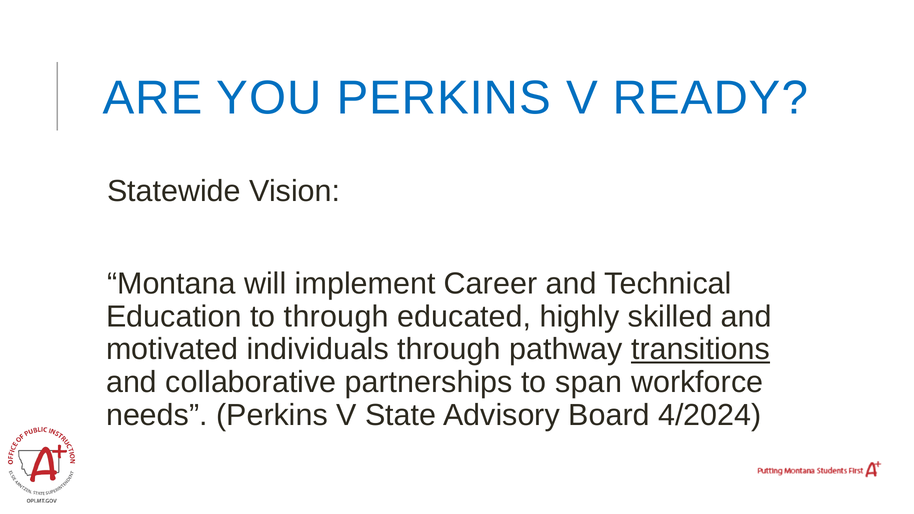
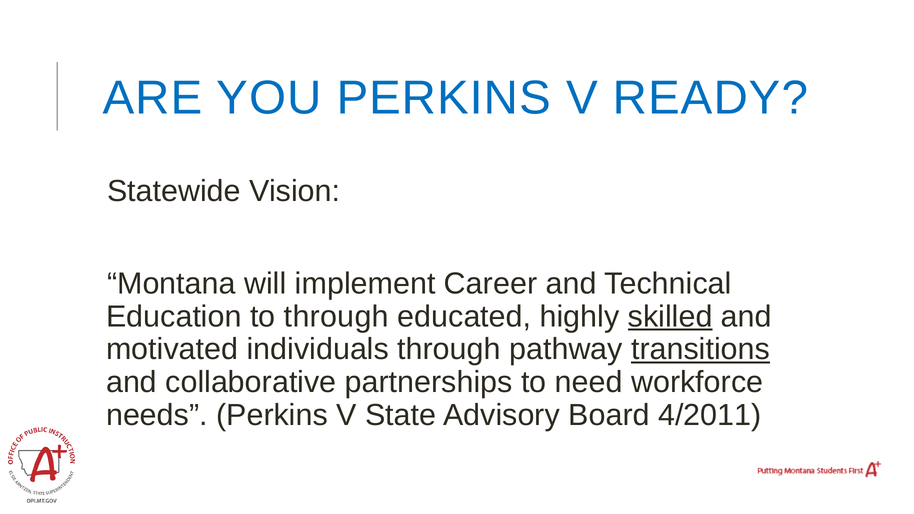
skilled underline: none -> present
span: span -> need
4/2024: 4/2024 -> 4/2011
